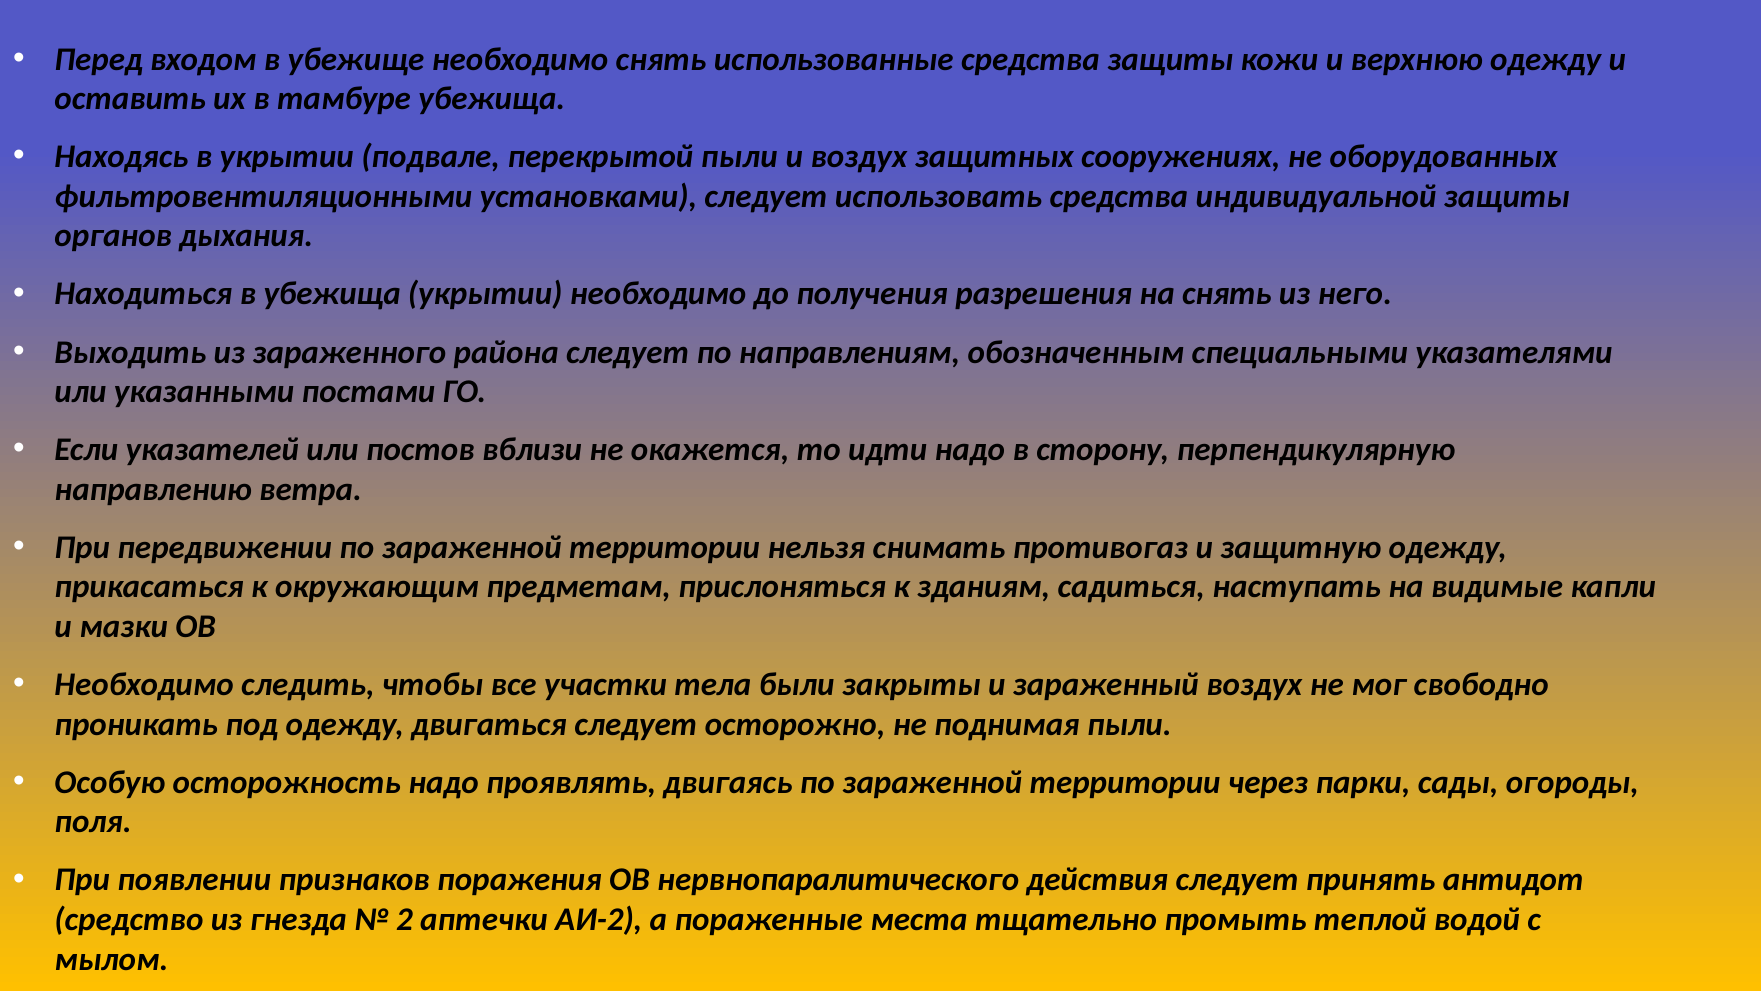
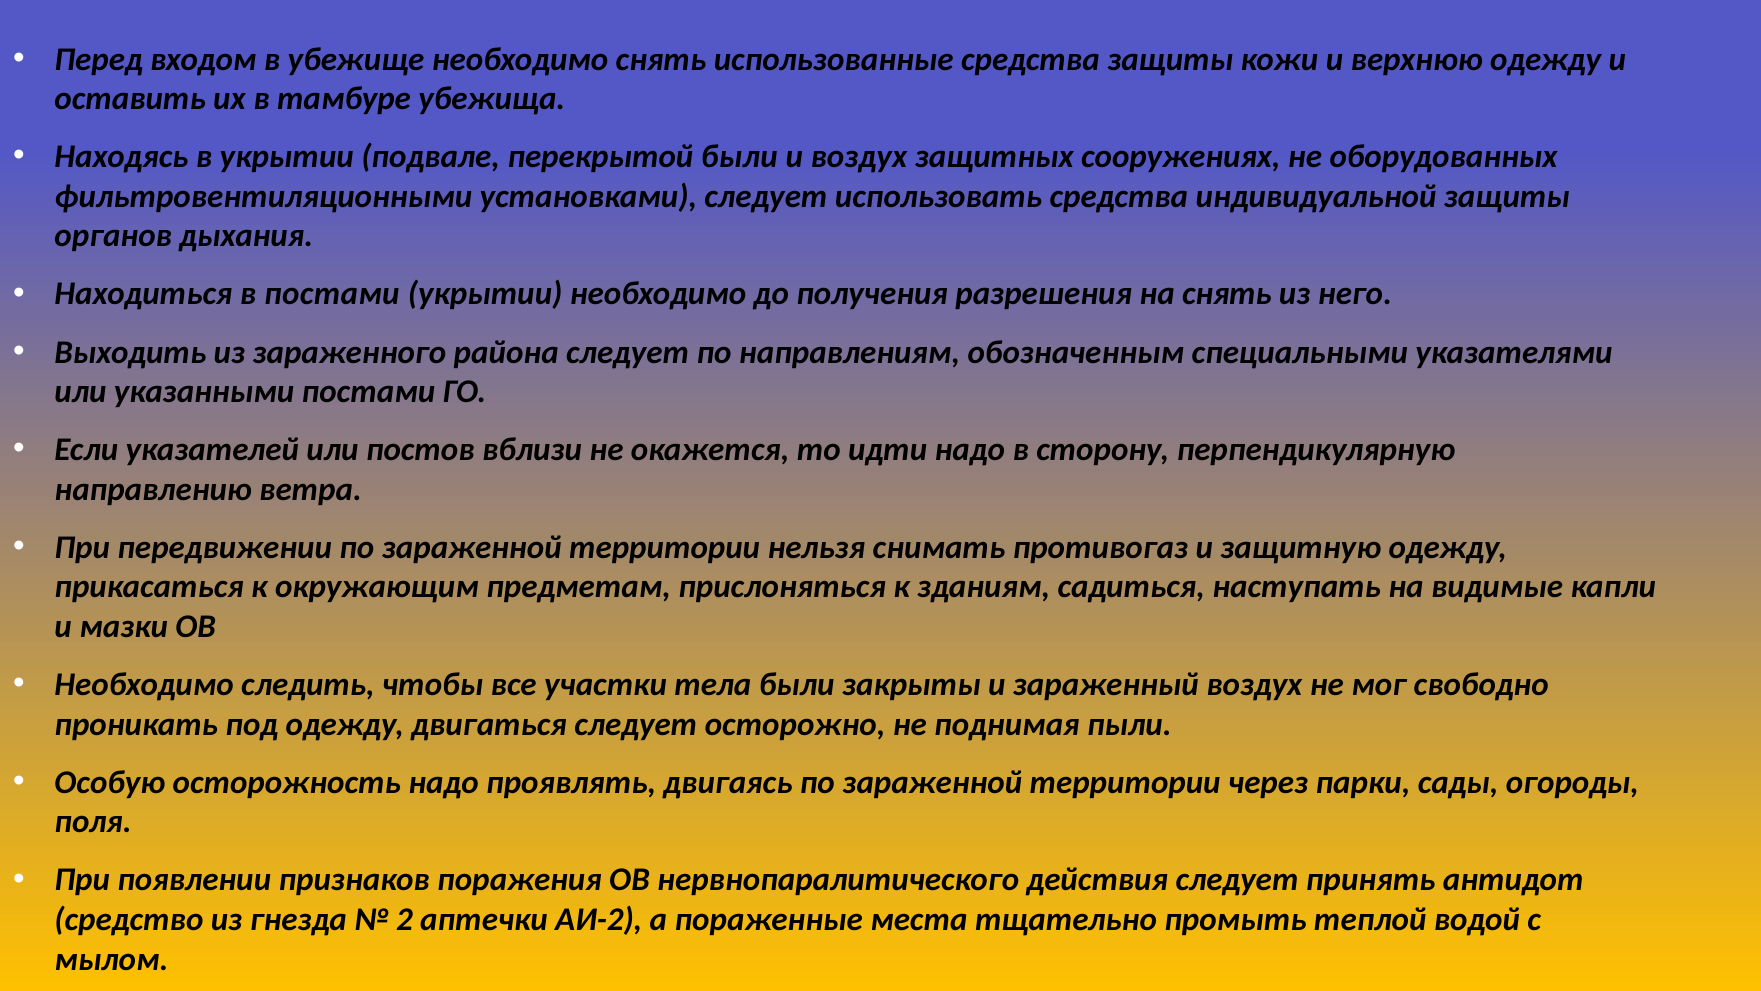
перекрытой пыли: пыли -> были
в убежища: убежища -> постами
